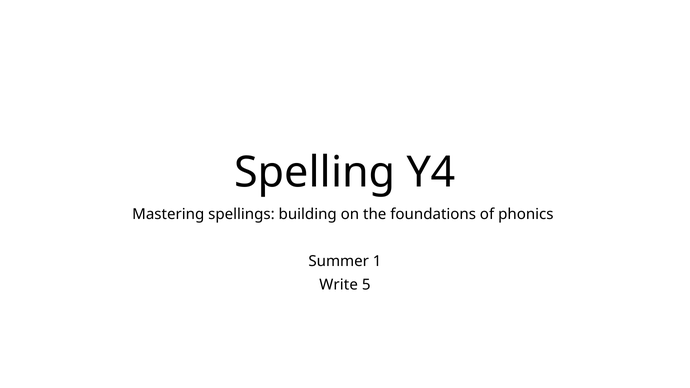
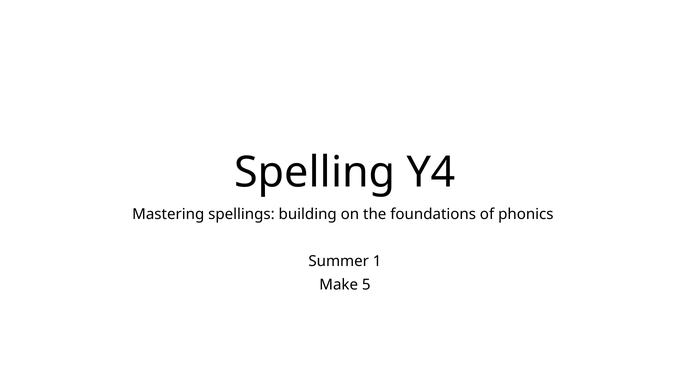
Write: Write -> Make
